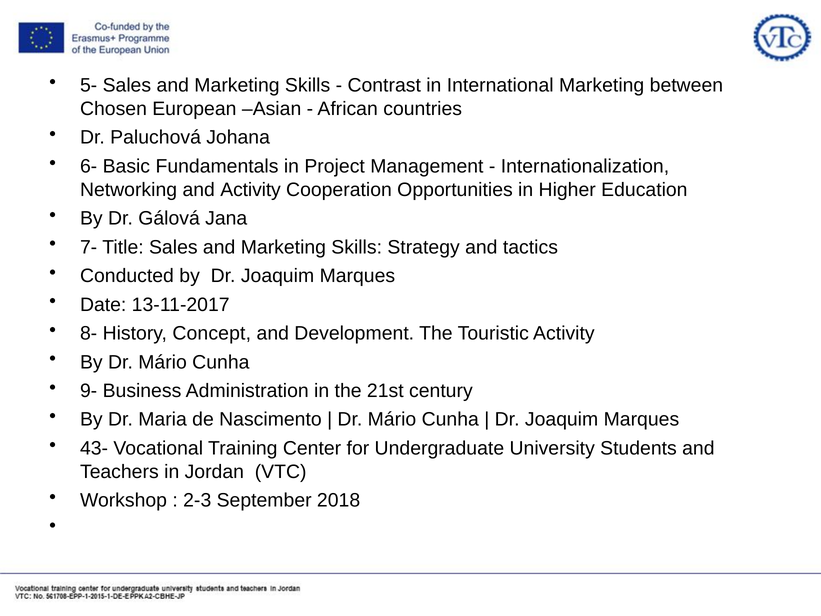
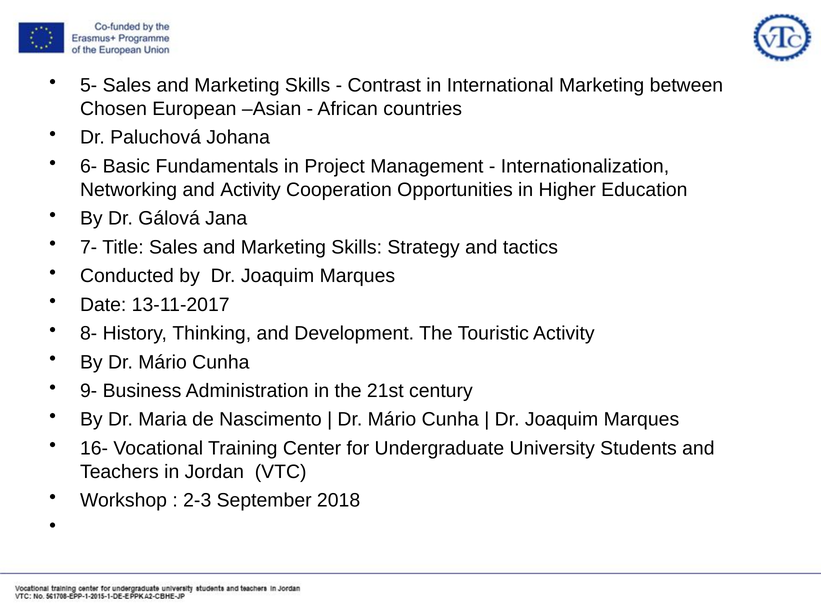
Concept: Concept -> Thinking
43-: 43- -> 16-
